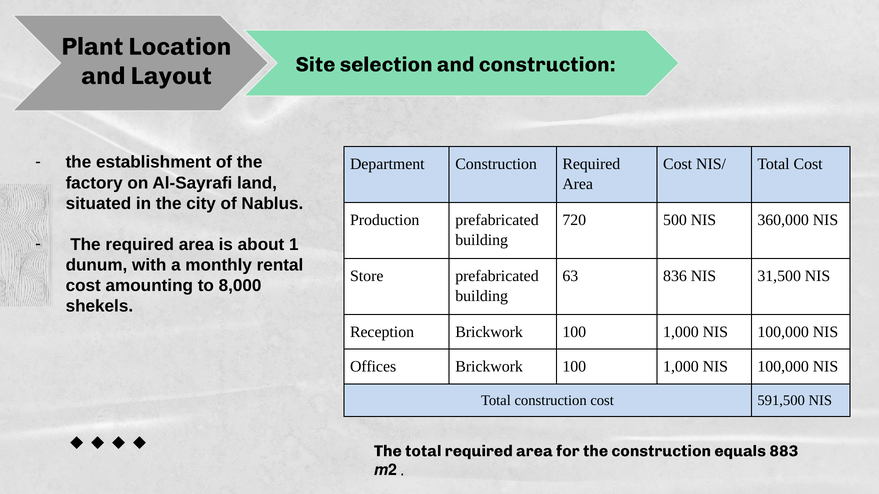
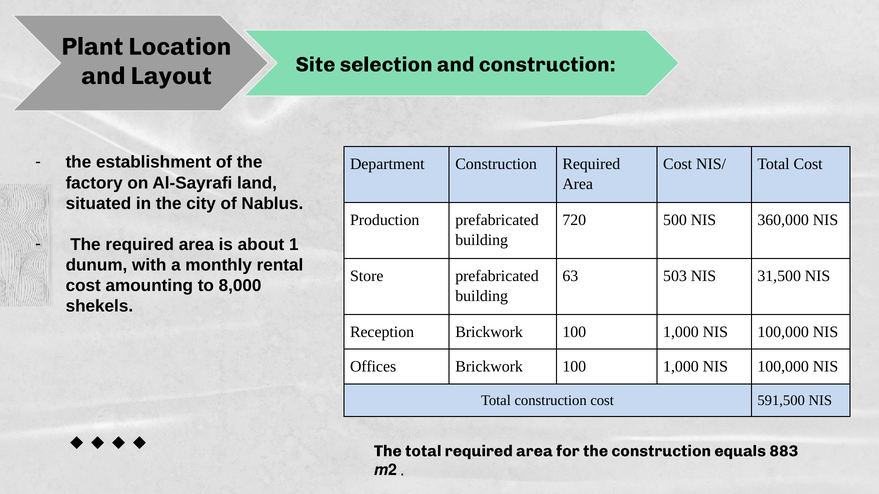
836: 836 -> 503
